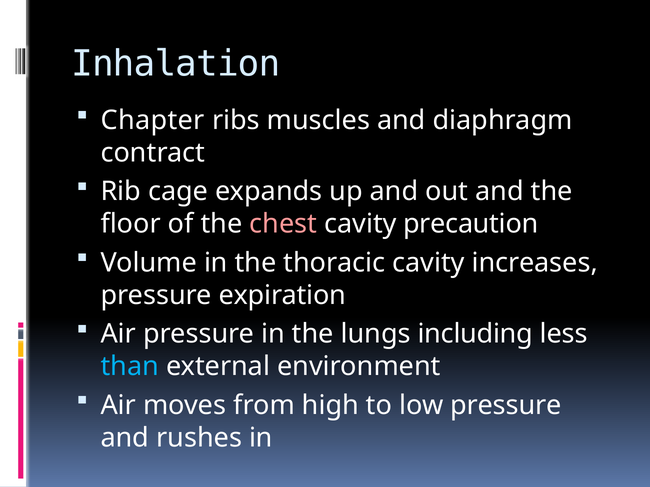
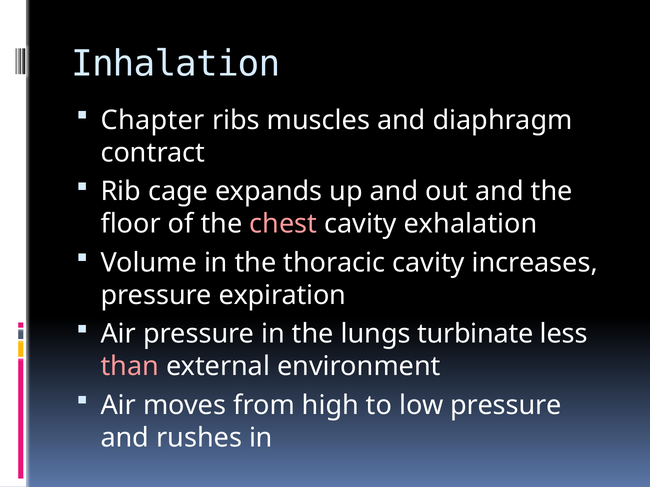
precaution: precaution -> exhalation
including: including -> turbinate
than colour: light blue -> pink
